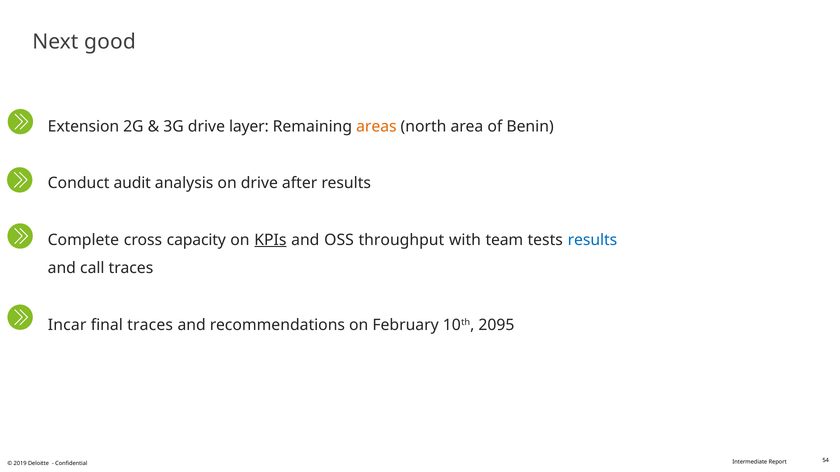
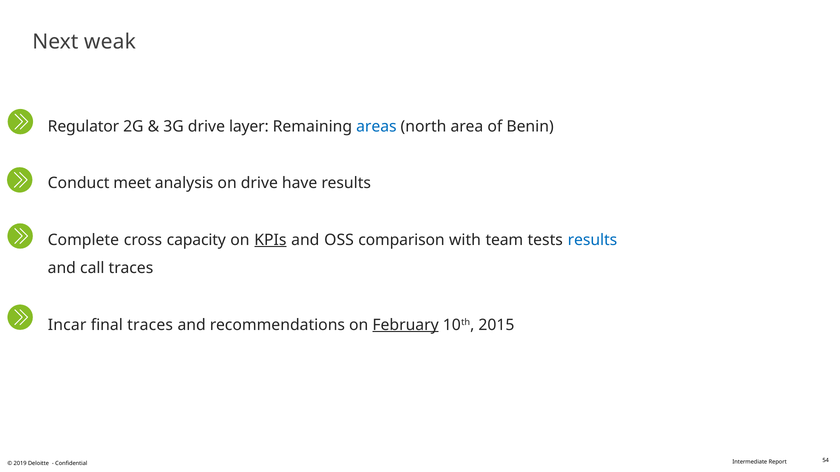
good: good -> weak
Extension: Extension -> Regulator
areas colour: orange -> blue
audit: audit -> meet
after: after -> have
throughput: throughput -> comparison
February underline: none -> present
2095: 2095 -> 2015
